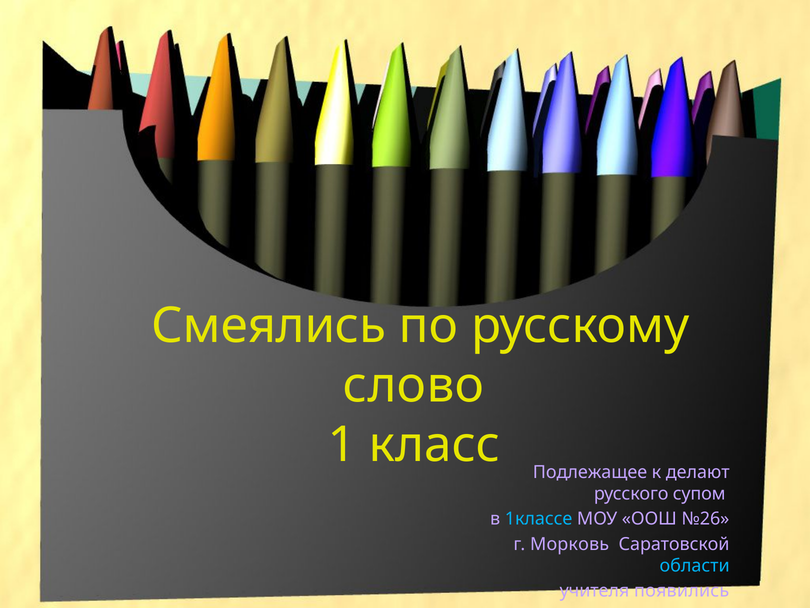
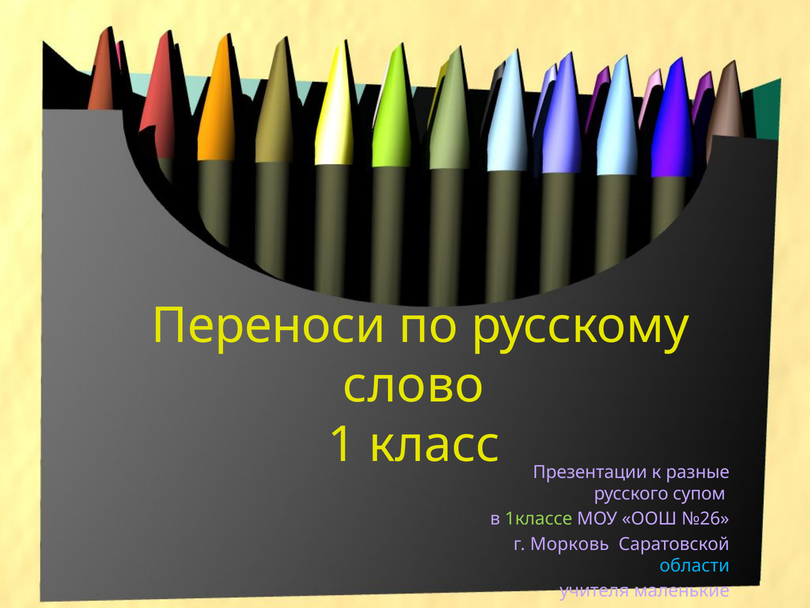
Смеялись: Смеялись -> Переноси
Подлежащее: Подлежащее -> Презентации
делают: делают -> разные
1классе colour: light blue -> light green
появились: появились -> маленькие
